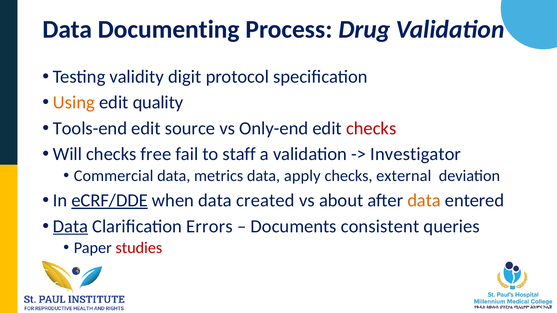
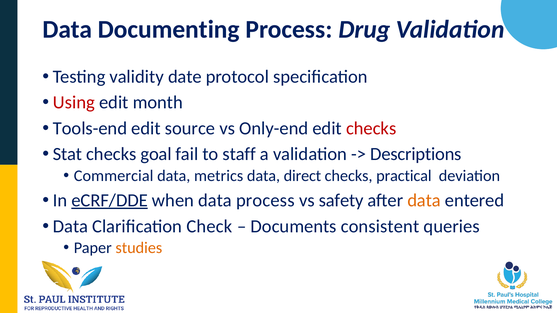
digit: digit -> date
Using colour: orange -> red
quality: quality -> month
Will: Will -> Stat
free: free -> goal
Investigator: Investigator -> Descriptions
apply: apply -> direct
external: external -> practical
data created: created -> process
about: about -> safety
Data at (70, 226) underline: present -> none
Errors: Errors -> Check
studies colour: red -> orange
